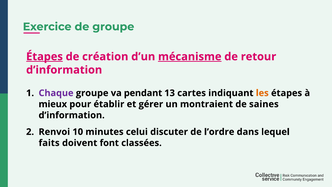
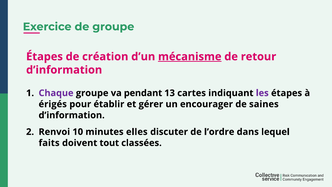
Étapes at (44, 57) underline: present -> none
les colour: orange -> purple
mieux: mieux -> érigés
montraient: montraient -> encourager
celui: celui -> elles
font: font -> tout
